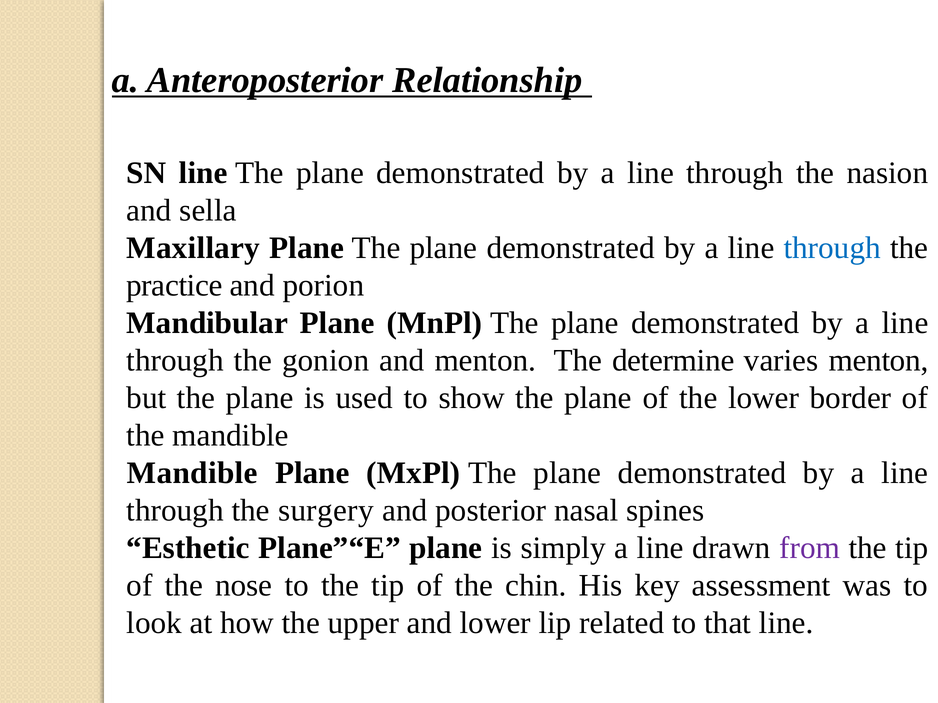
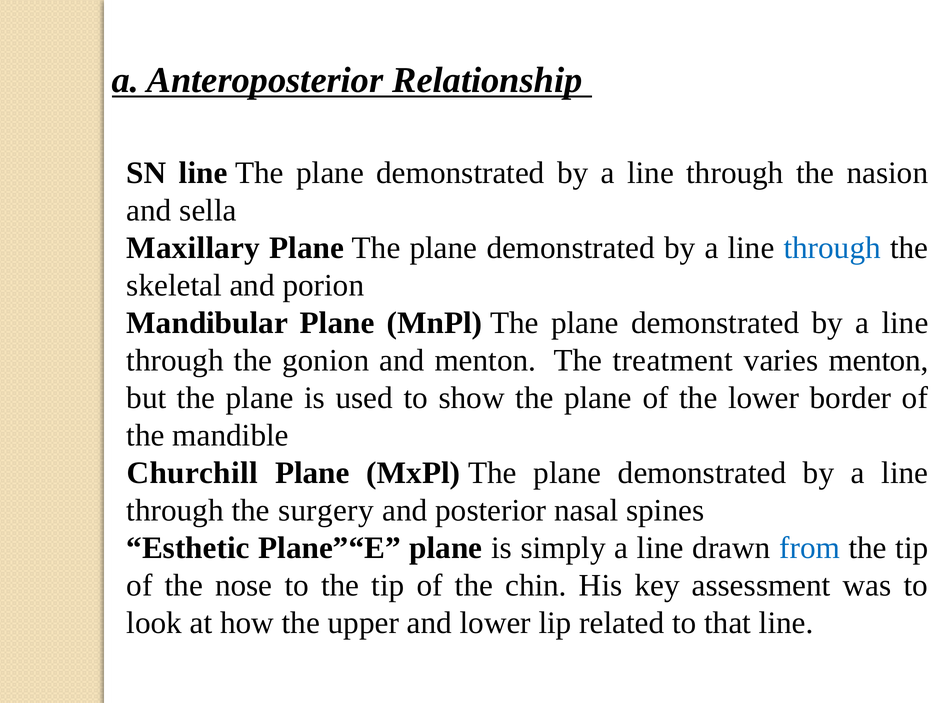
practice: practice -> skeletal
determine: determine -> treatment
Mandible at (192, 473): Mandible -> Churchill
from colour: purple -> blue
